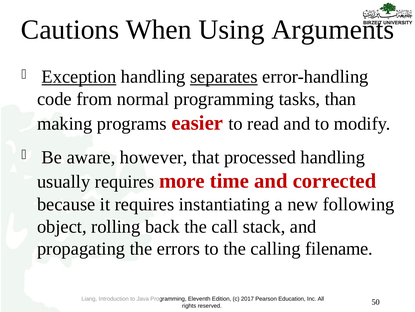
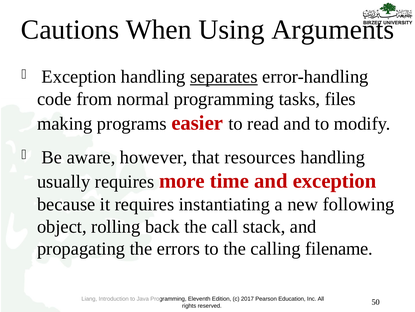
Exception at (79, 77) underline: present -> none
than: than -> files
processed: processed -> resources
and corrected: corrected -> exception
